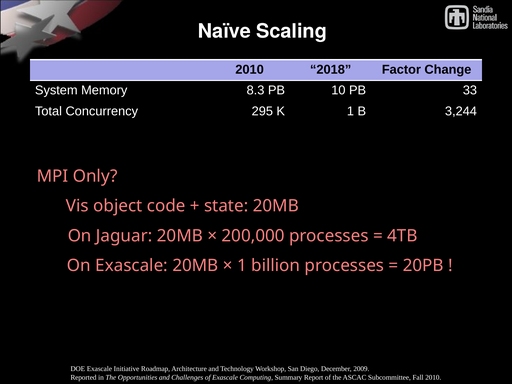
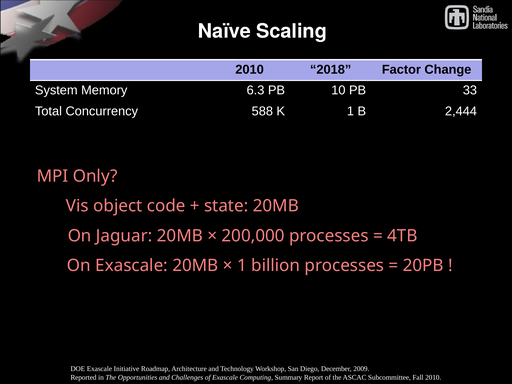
8.3: 8.3 -> 6.3
295: 295 -> 588
3,244: 3,244 -> 2,444
